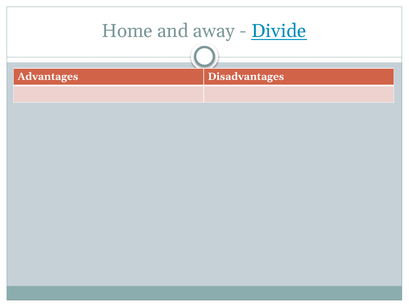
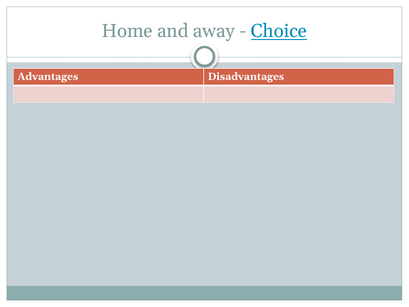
Divide: Divide -> Choice
